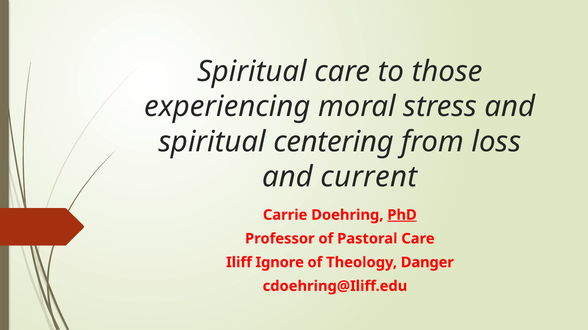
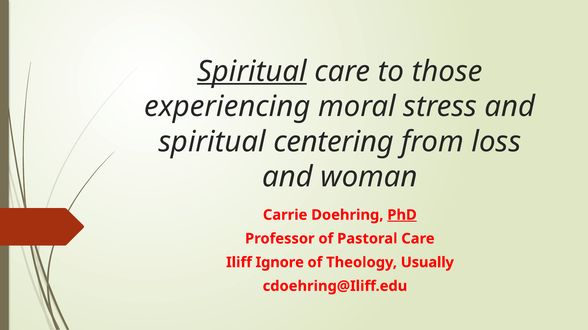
Spiritual at (252, 71) underline: none -> present
current: current -> woman
Danger: Danger -> Usually
